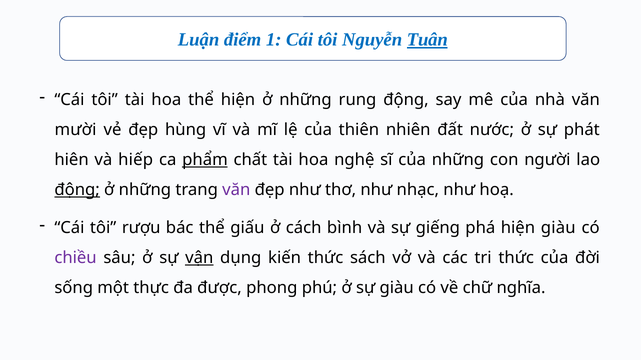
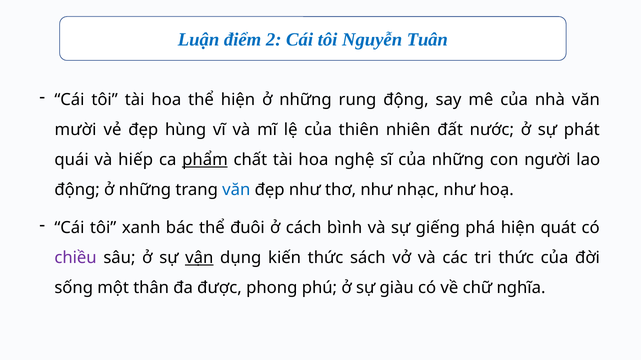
1: 1 -> 2
Tuân underline: present -> none
hiên: hiên -> quái
động at (77, 190) underline: present -> none
văn at (236, 190) colour: purple -> blue
rượu: rượu -> xanh
giấu: giấu -> đuôi
hiện giàu: giàu -> quát
thực: thực -> thân
